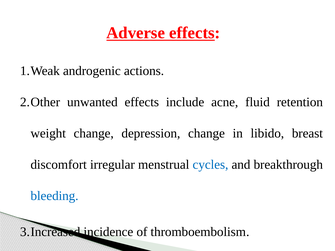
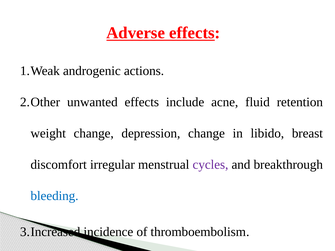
cycles colour: blue -> purple
